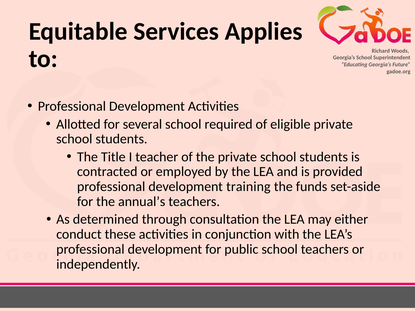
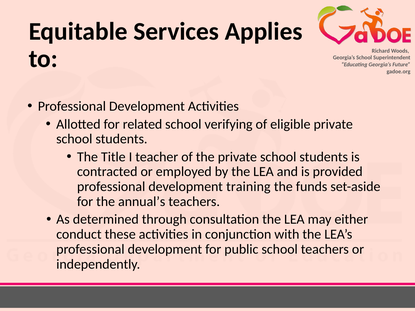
several: several -> related
required: required -> verifying
